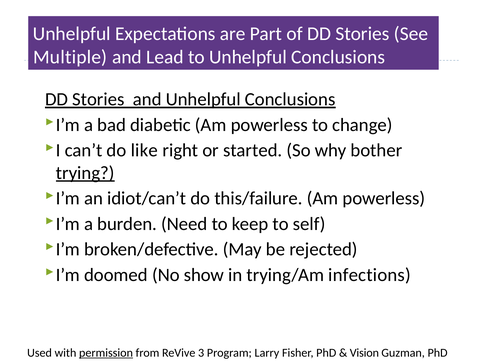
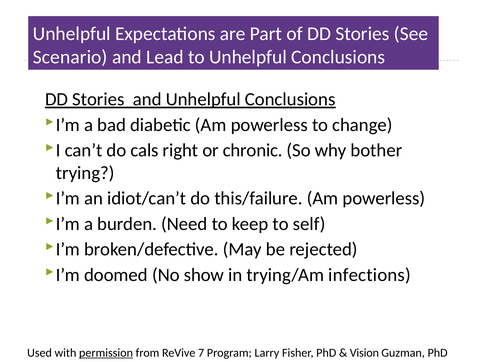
Multiple: Multiple -> Scenario
like: like -> cals
started: started -> chronic
trying underline: present -> none
3: 3 -> 7
